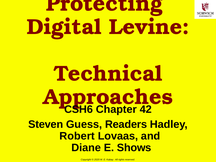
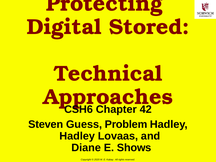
Levine: Levine -> Stored
Readers: Readers -> Problem
Robert at (77, 136): Robert -> Hadley
